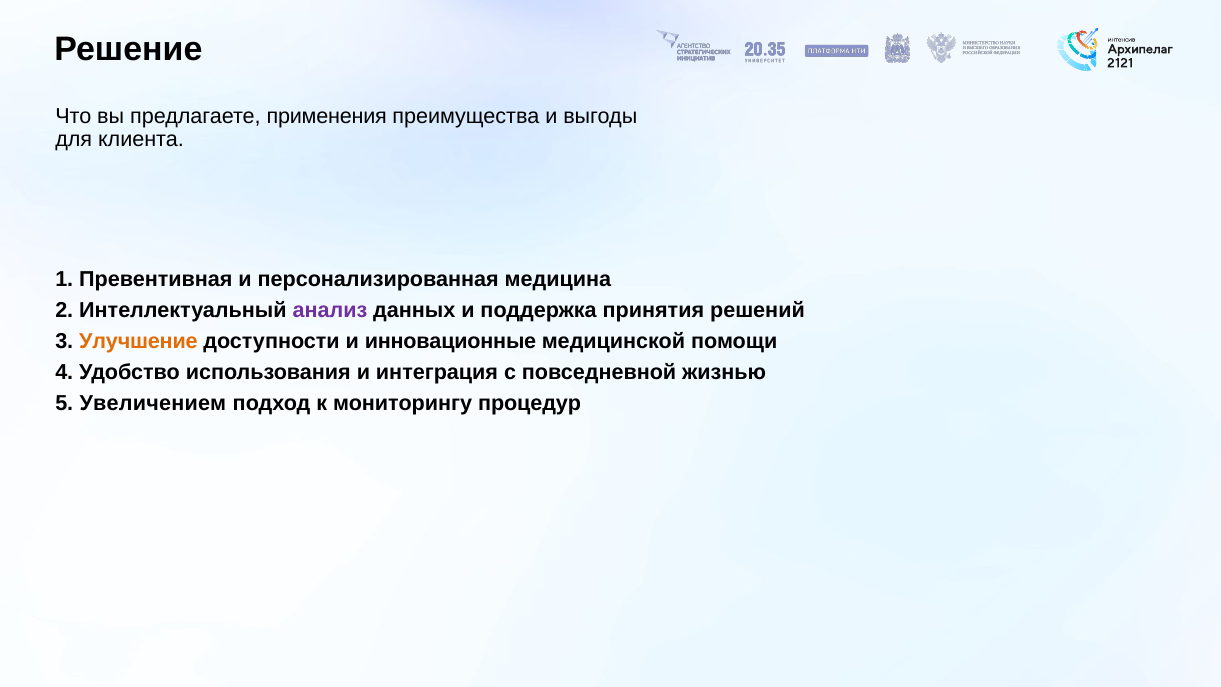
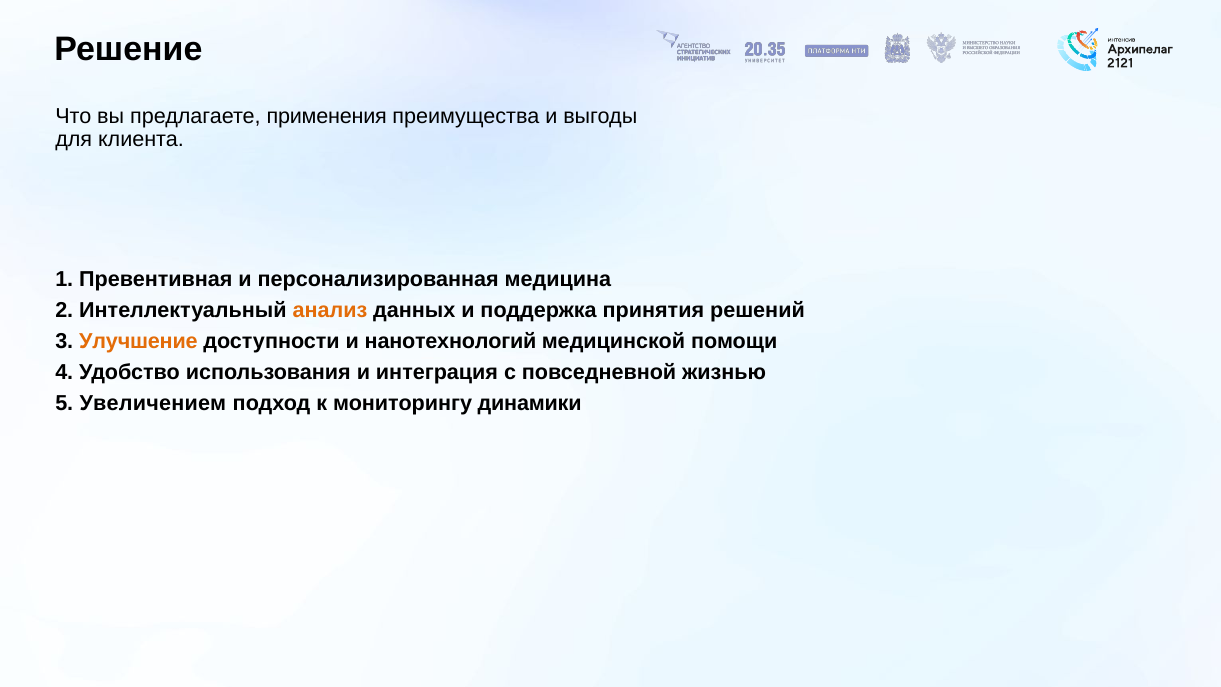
анализ colour: purple -> orange
инновационные: инновационные -> нанотехнологий
процедур: процедур -> динамики
